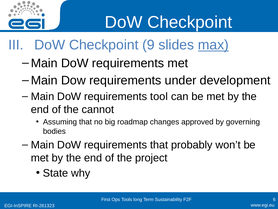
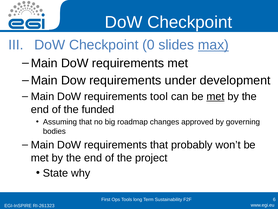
9: 9 -> 0
met at (215, 96) underline: none -> present
cannot: cannot -> funded
